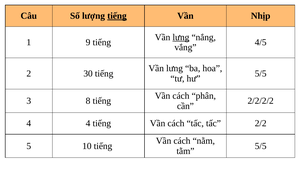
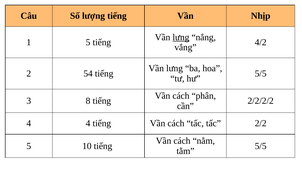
tiếng at (117, 16) underline: present -> none
1 9: 9 -> 5
4/5: 4/5 -> 4/2
30: 30 -> 54
